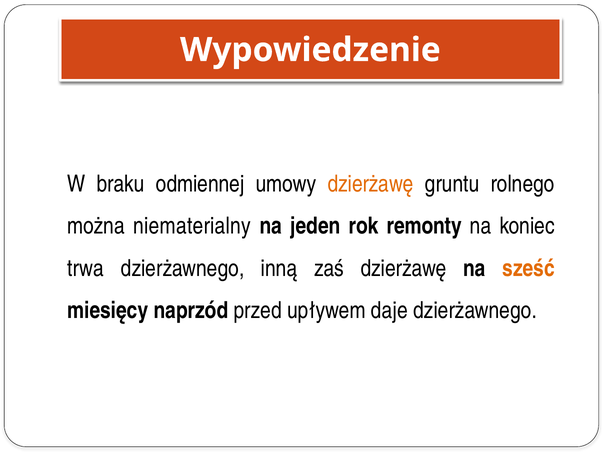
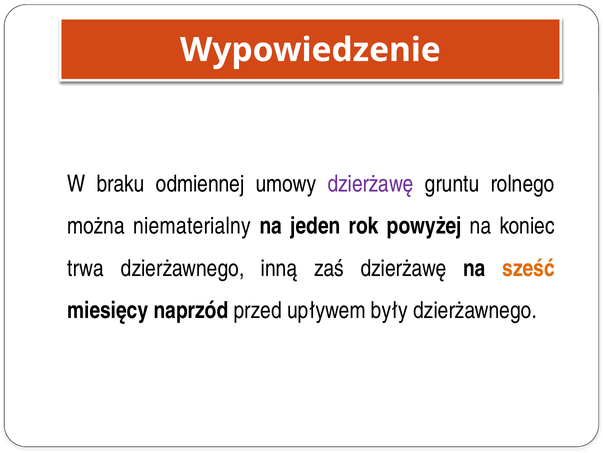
dzierżawę at (371, 184) colour: orange -> purple
remonty: remonty -> powyżej
daje: daje -> były
